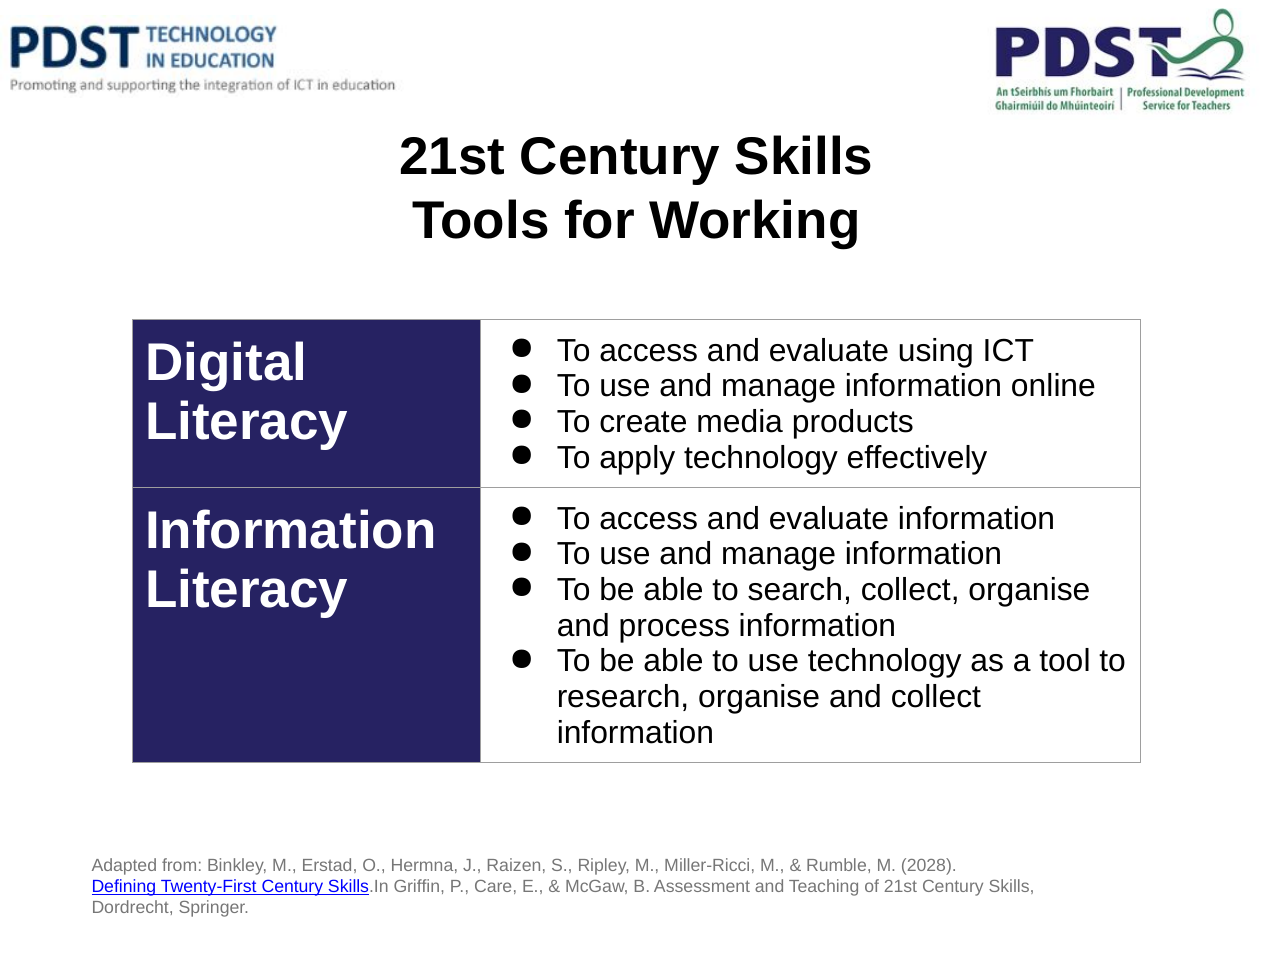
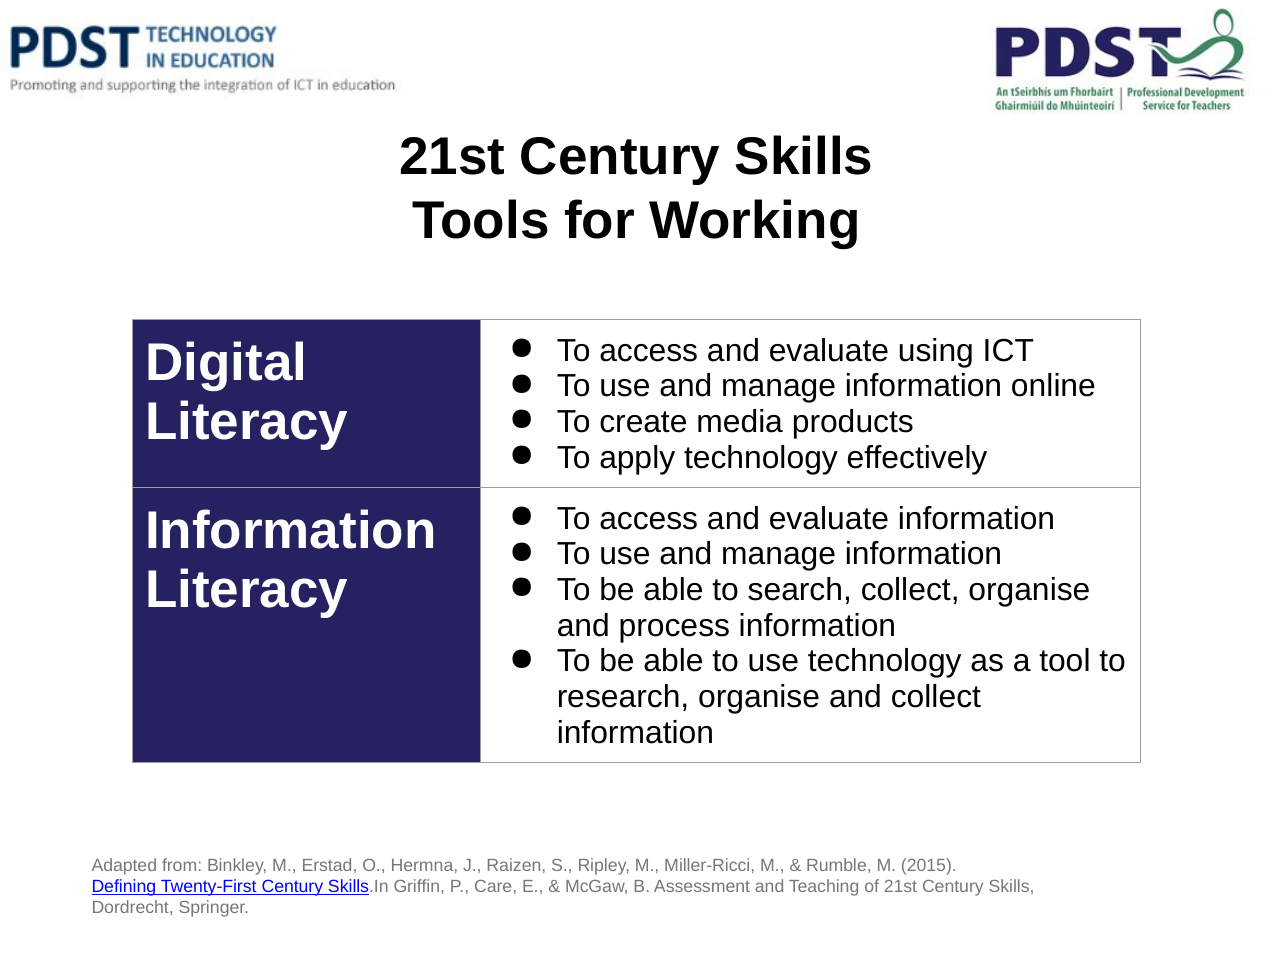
2028: 2028 -> 2015
